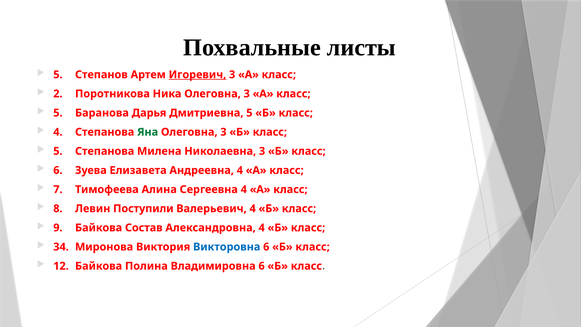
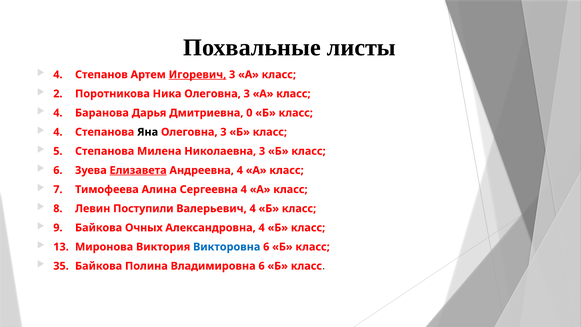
5 at (58, 75): 5 -> 4
5 at (58, 113): 5 -> 4
Дмитриевна 5: 5 -> 0
Яна colour: green -> black
Елизавета underline: none -> present
Состав: Состав -> Очных
34: 34 -> 13
12: 12 -> 35
